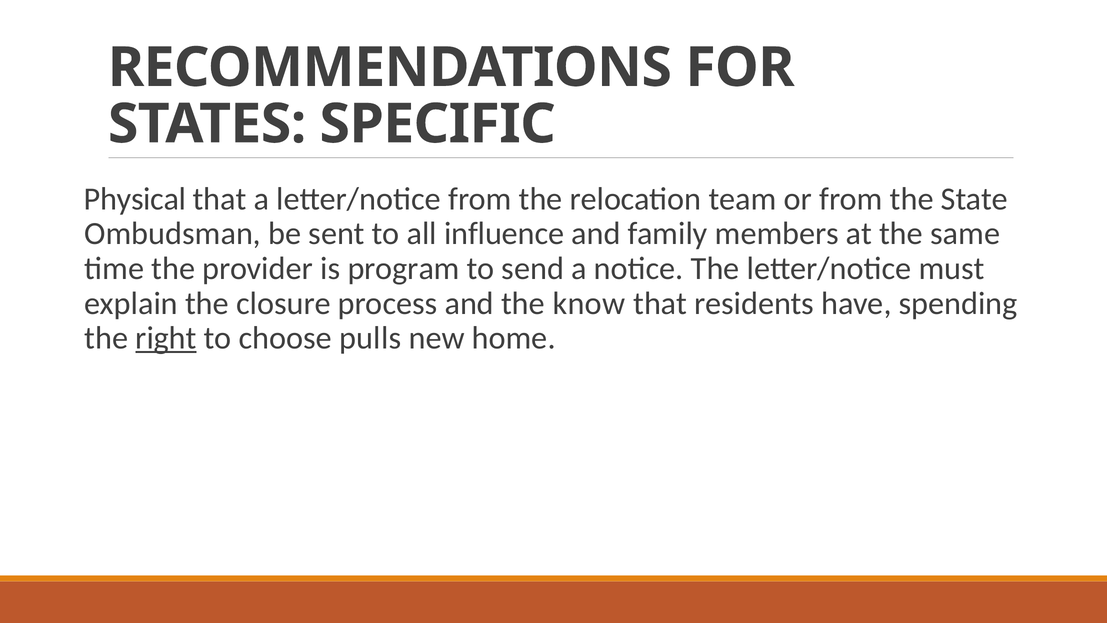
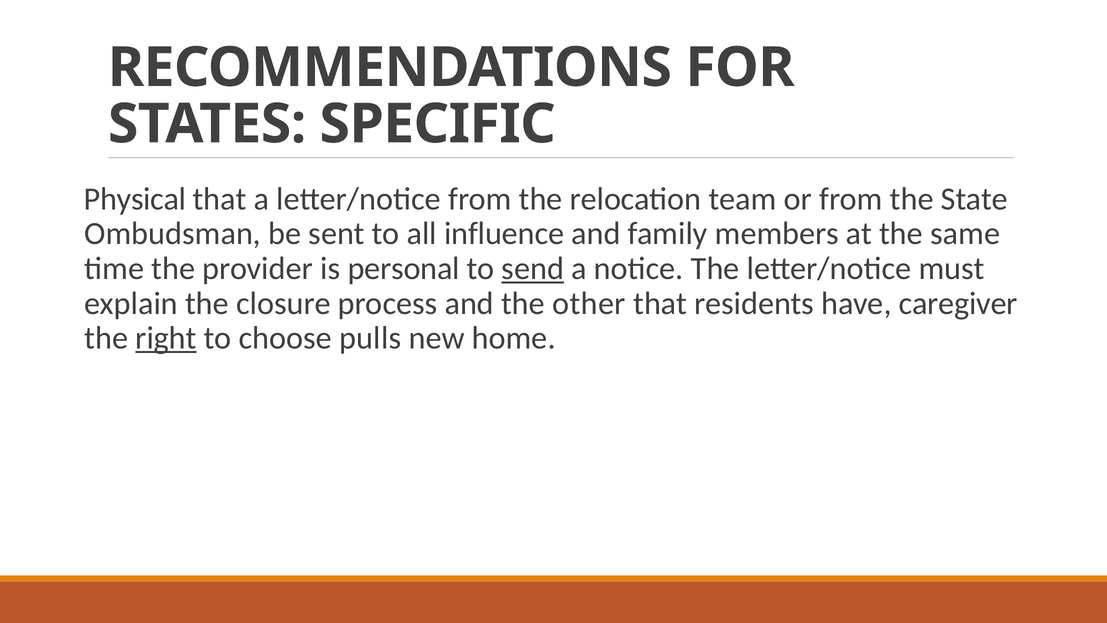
program: program -> personal
send underline: none -> present
know: know -> other
spending: spending -> caregiver
